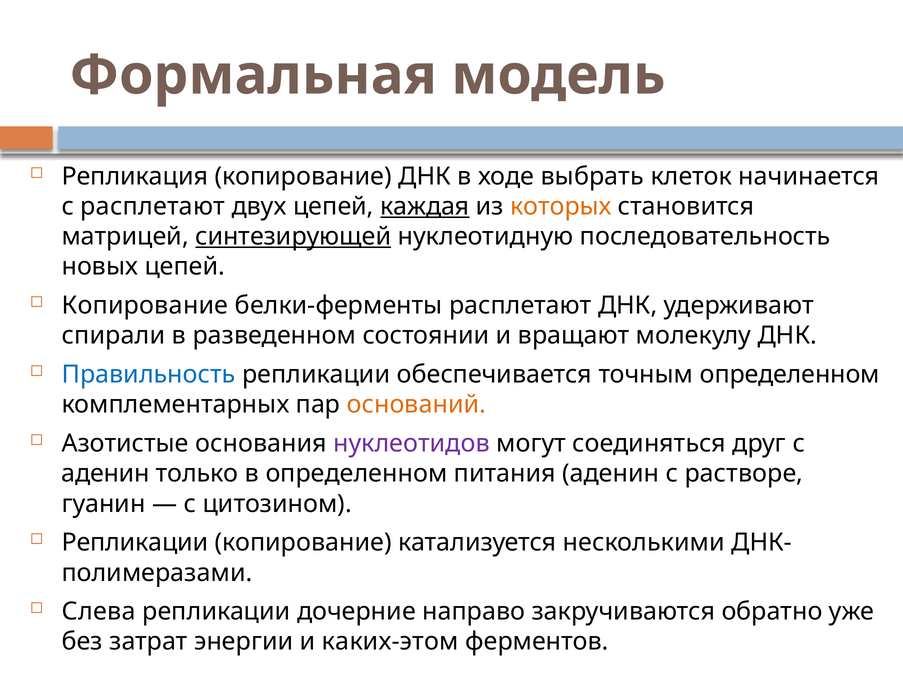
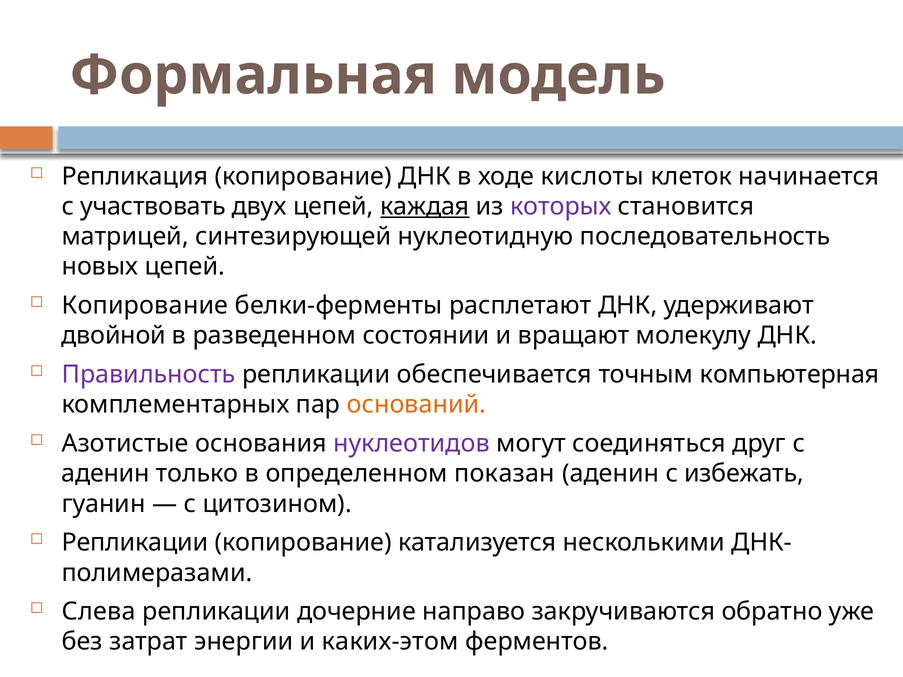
выбрать: выбрать -> кислоты
с расплетают: расплетают -> участвовать
которых colour: orange -> purple
синтезирующей underline: present -> none
спирали: спирали -> двойной
Правильность colour: blue -> purple
точным определенном: определенном -> компьютерная
питания: питания -> показан
растворе: растворе -> избежать
